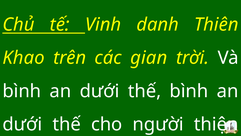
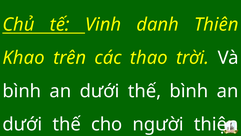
gian: gian -> thao
